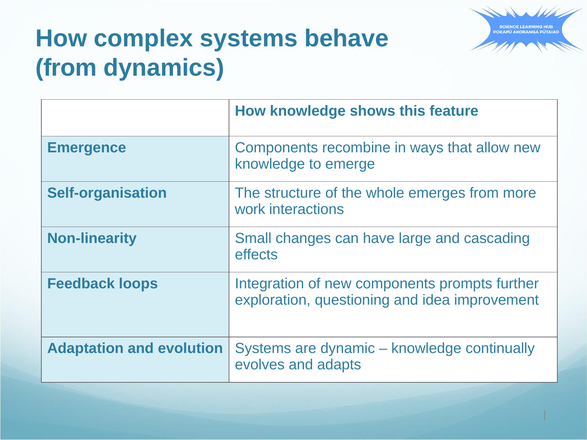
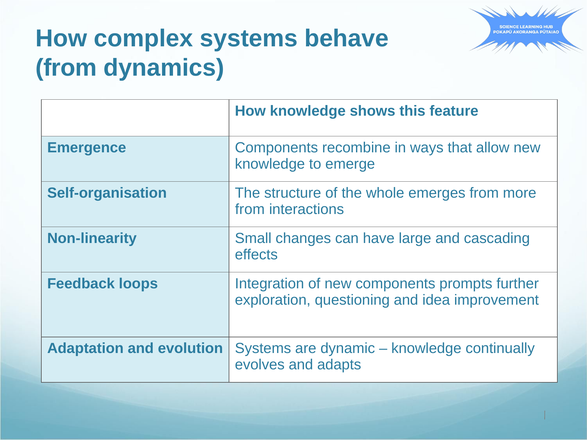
work at (250, 209): work -> from
